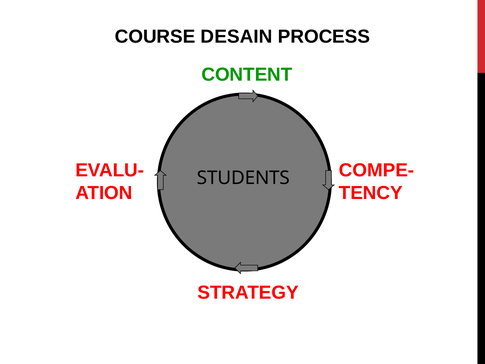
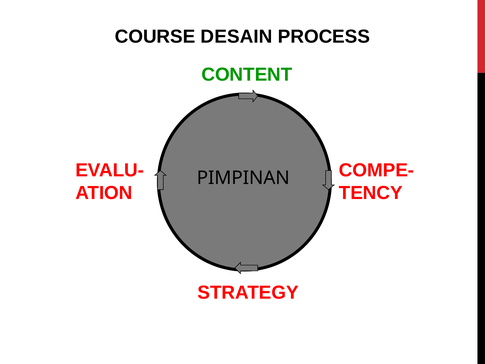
STUDENTS: STUDENTS -> PIMPINAN
